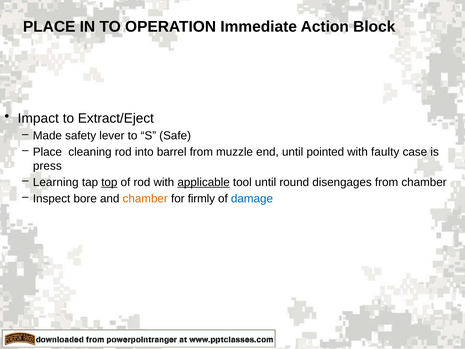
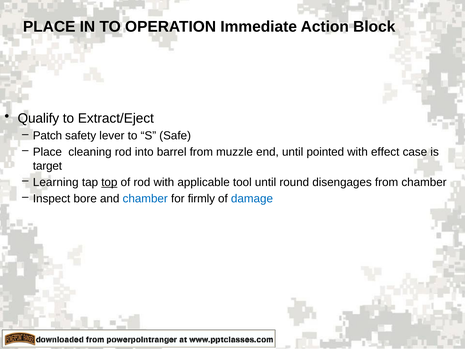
Impact: Impact -> Qualify
Made: Made -> Patch
faulty: faulty -> effect
press: press -> target
applicable underline: present -> none
chamber at (145, 198) colour: orange -> blue
